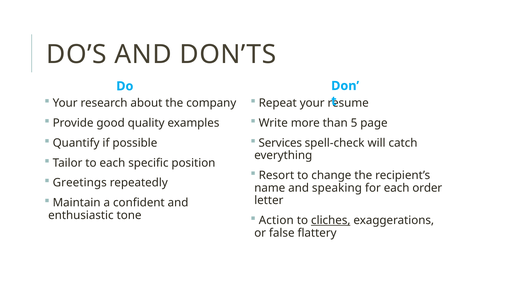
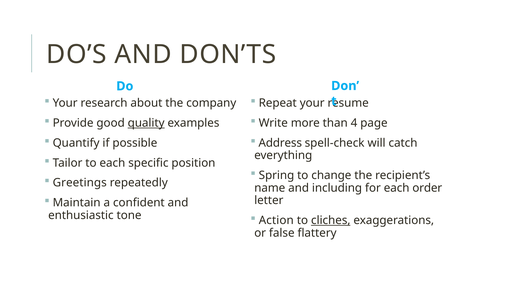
quality underline: none -> present
5: 5 -> 4
Services: Services -> Address
Resort: Resort -> Spring
speaking: speaking -> including
